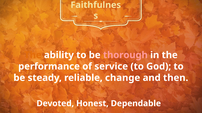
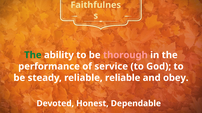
The at (33, 55) colour: orange -> green
reliable change: change -> reliable
then: then -> obey
